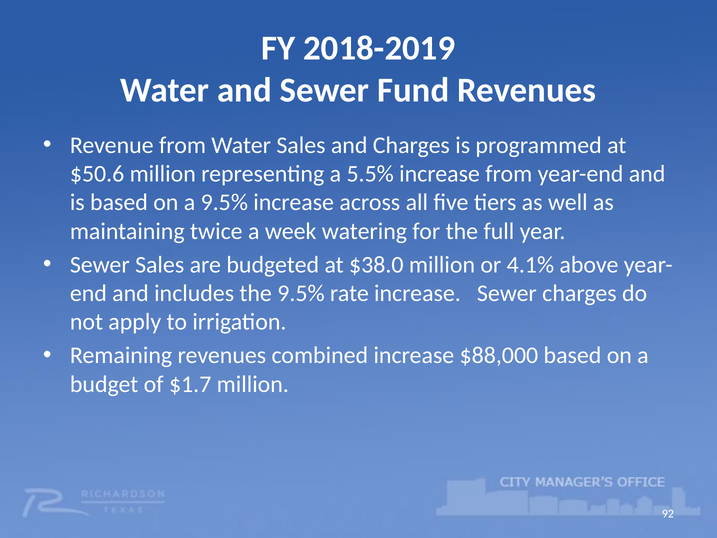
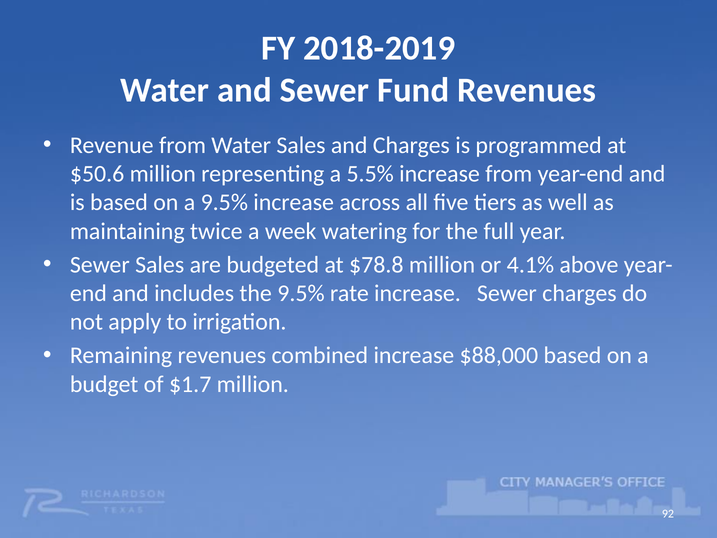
$38.0: $38.0 -> $78.8
